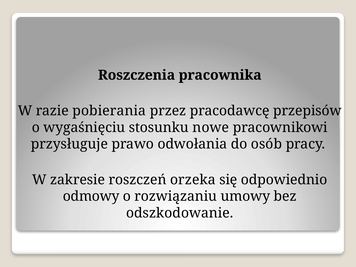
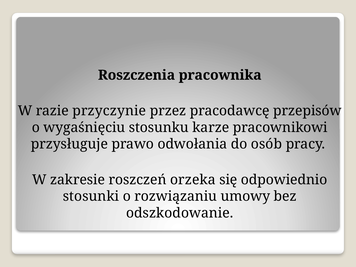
pobierania: pobierania -> przyczynie
nowe: nowe -> karze
odmowy: odmowy -> stosunki
